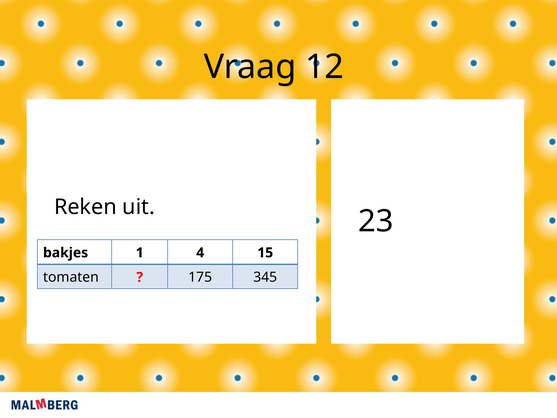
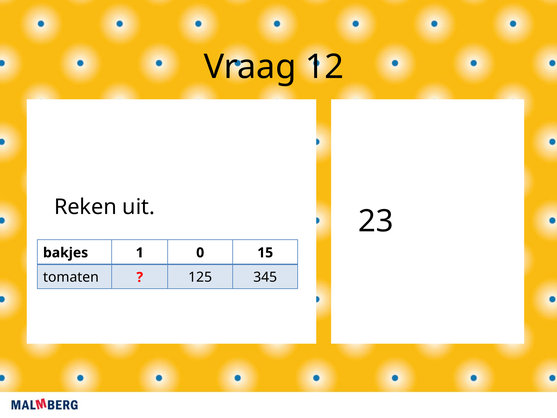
4: 4 -> 0
175: 175 -> 125
